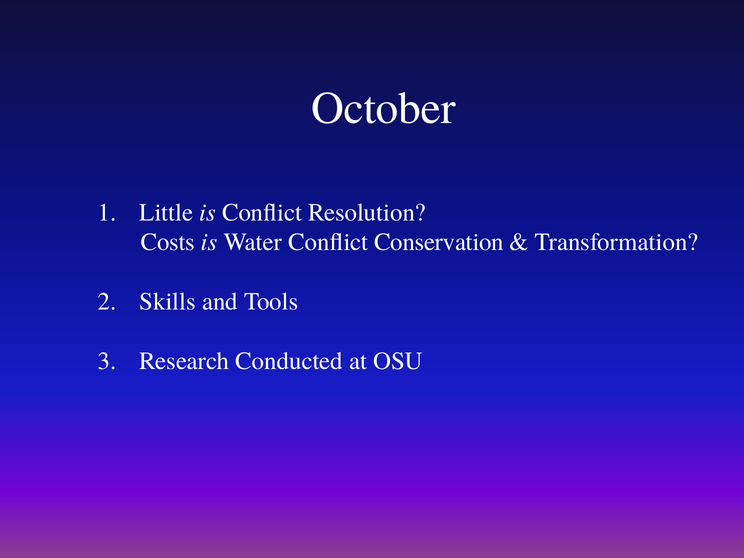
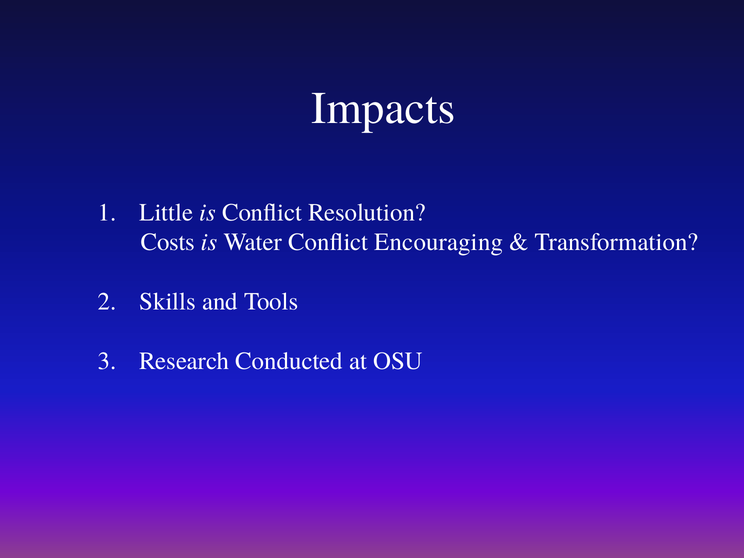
October: October -> Impacts
Conservation: Conservation -> Encouraging
